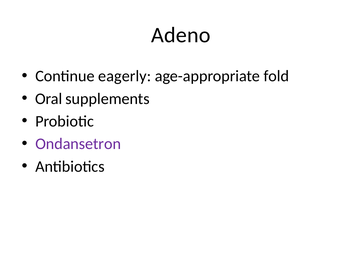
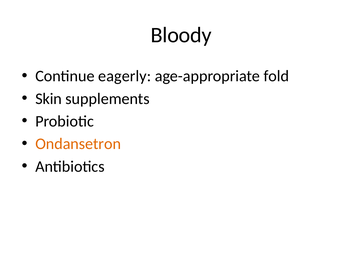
Adeno: Adeno -> Bloody
Oral: Oral -> Skin
Ondansetron colour: purple -> orange
